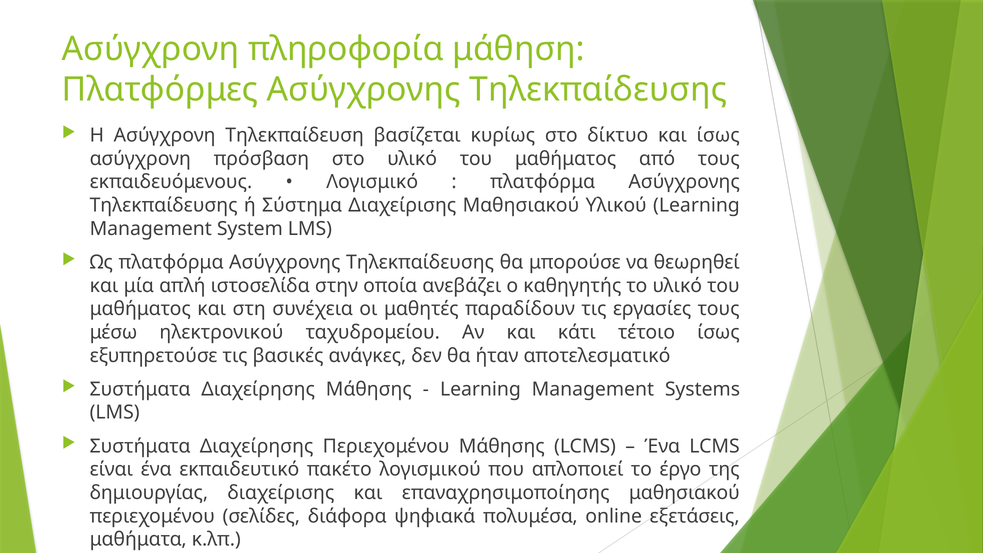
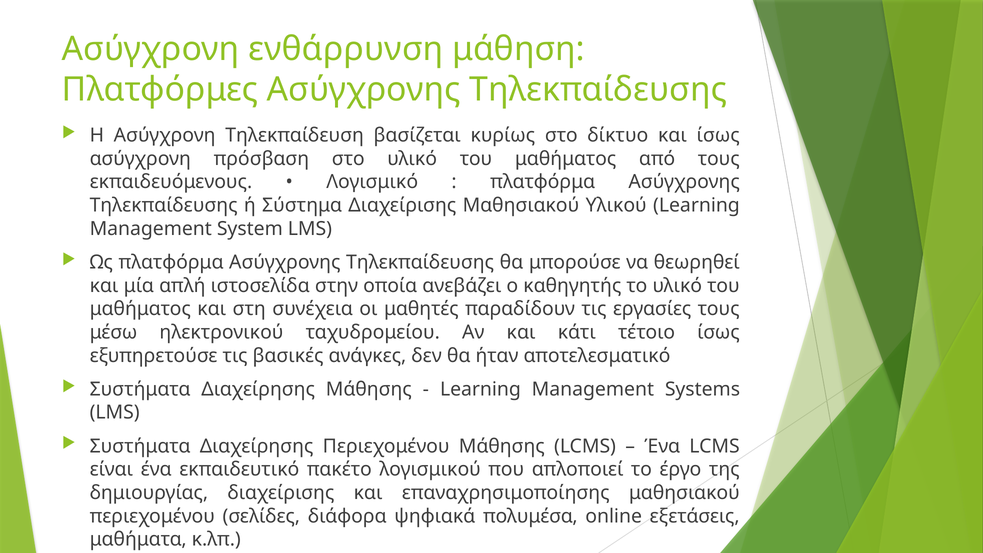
πληροφορία: πληροφορία -> ενθάρρυνση
